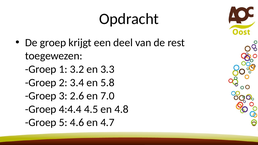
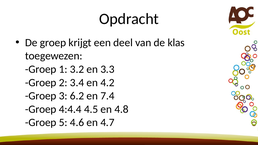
rest: rest -> klas
5.8: 5.8 -> 4.2
2.6: 2.6 -> 6.2
7.0: 7.0 -> 7.4
